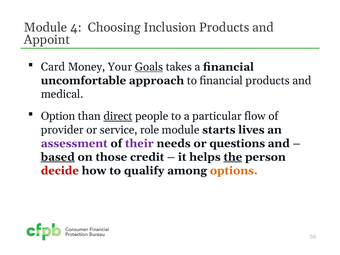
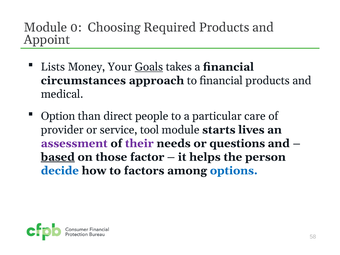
4: 4 -> 0
Inclusion: Inclusion -> Required
Card: Card -> Lists
uncomfortable: uncomfortable -> circumstances
direct underline: present -> none
flow: flow -> care
role: role -> tool
credit: credit -> factor
the underline: present -> none
decide colour: red -> blue
qualify: qualify -> factors
options colour: orange -> blue
